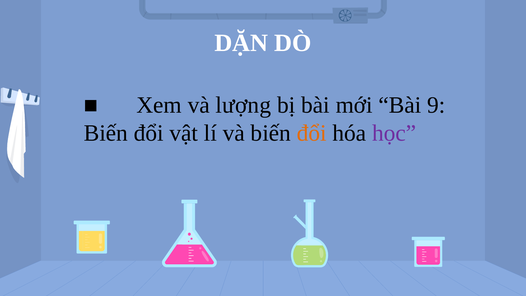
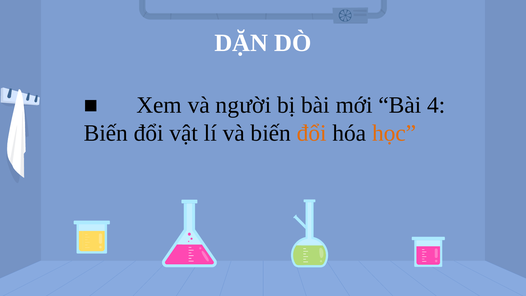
lượng: lượng -> người
9: 9 -> 4
học colour: purple -> orange
